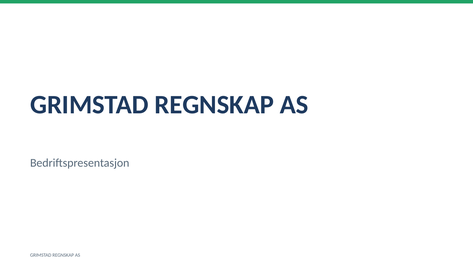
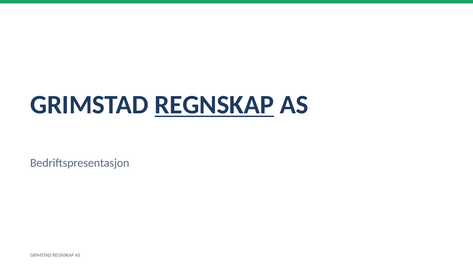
REGNSKAP at (214, 105) underline: none -> present
